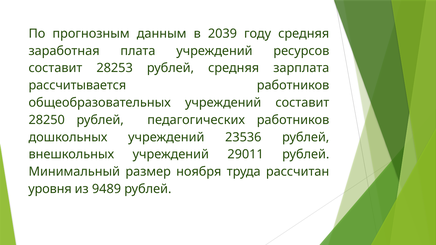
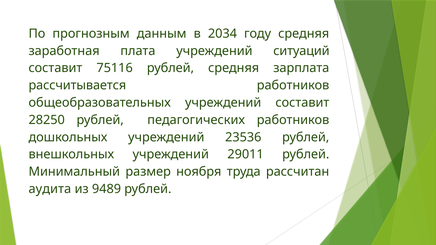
2039: 2039 -> 2034
ресурсов: ресурсов -> ситуаций
28253: 28253 -> 75116
уровня: уровня -> аудита
